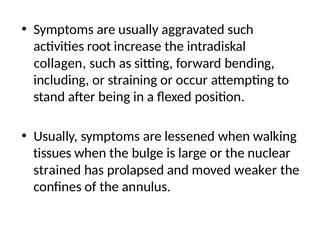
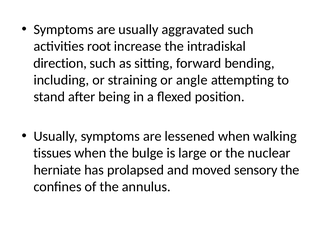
collagen: collagen -> direction
occur: occur -> angle
strained: strained -> herniate
weaker: weaker -> sensory
